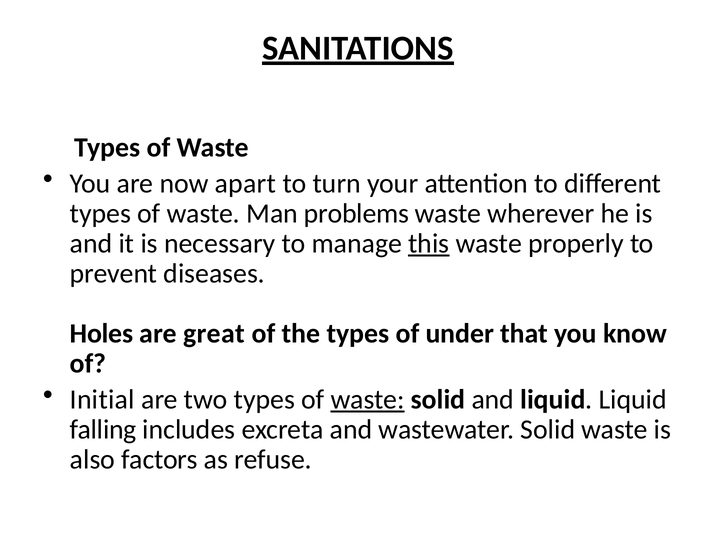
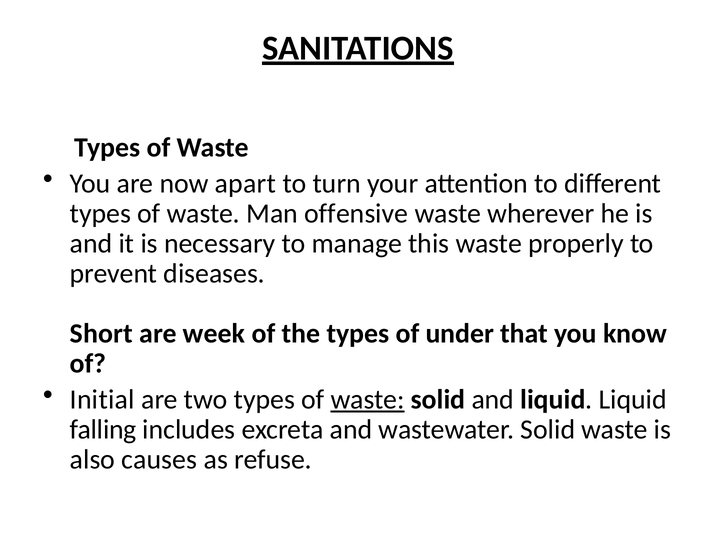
problems: problems -> offensive
this underline: present -> none
Holes: Holes -> Short
great: great -> week
factors: factors -> causes
